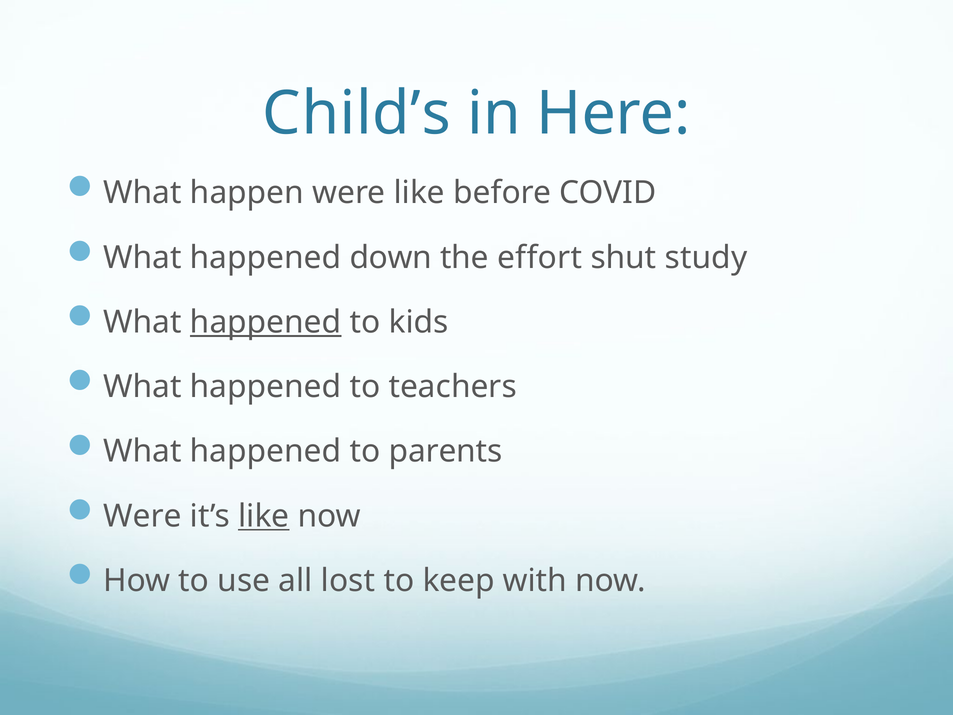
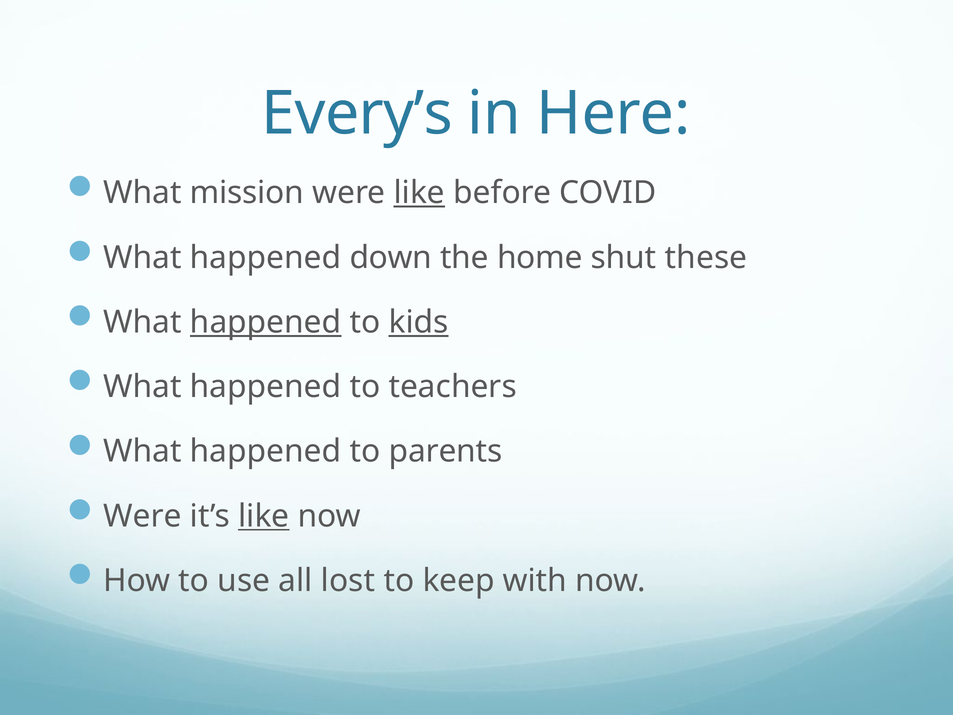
Child’s: Child’s -> Every’s
happen: happen -> mission
like at (419, 193) underline: none -> present
effort: effort -> home
study: study -> these
kids underline: none -> present
